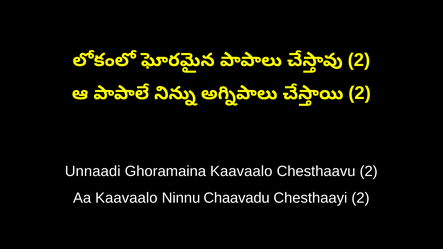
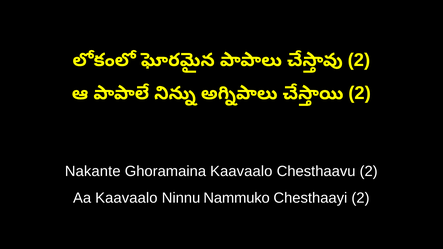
Unnaadi: Unnaadi -> Nakante
Chaavadu: Chaavadu -> Nammuko
